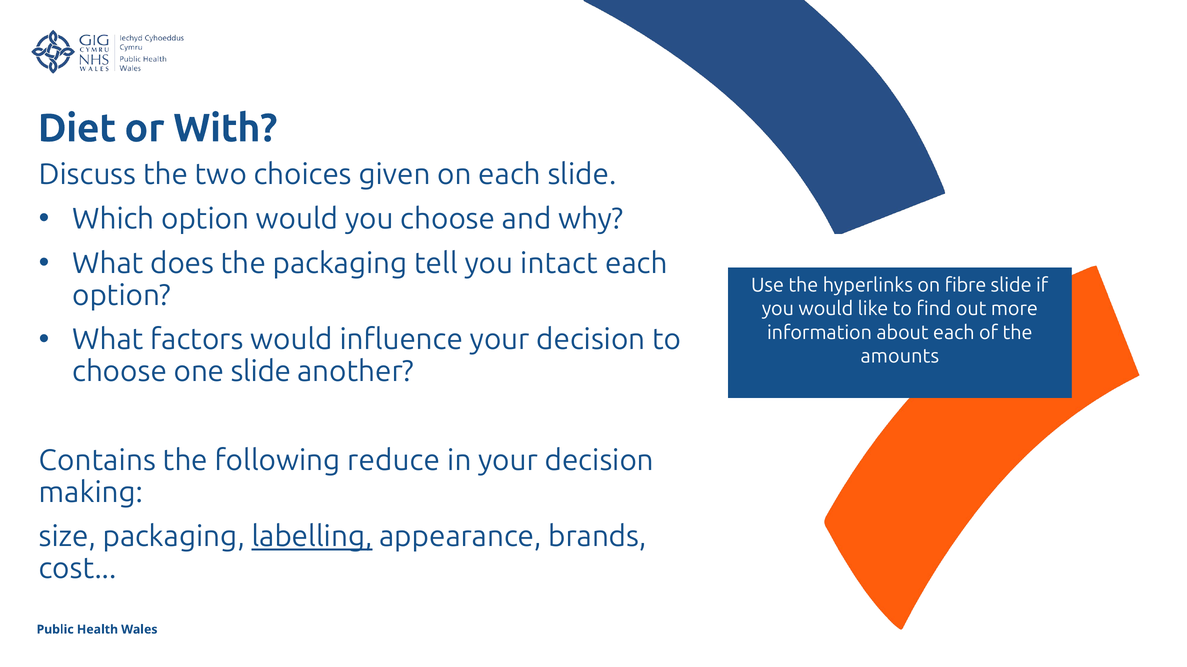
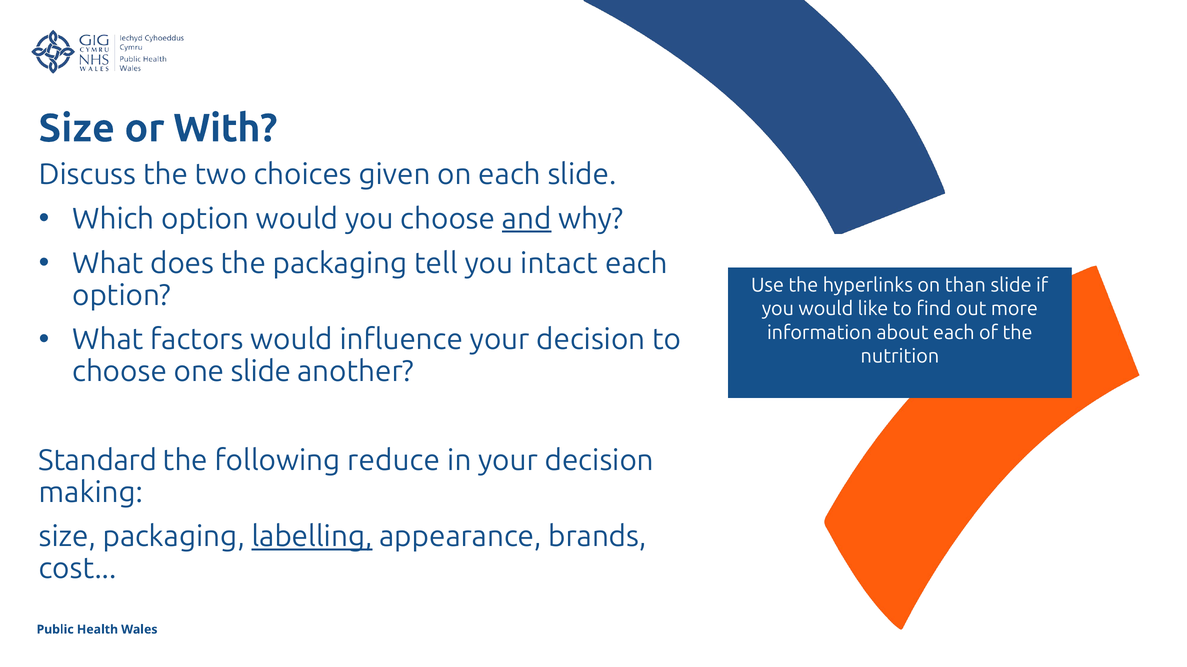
Diet at (77, 128): Diet -> Size
and underline: none -> present
fibre: fibre -> than
amounts: amounts -> nutrition
Contains: Contains -> Standard
